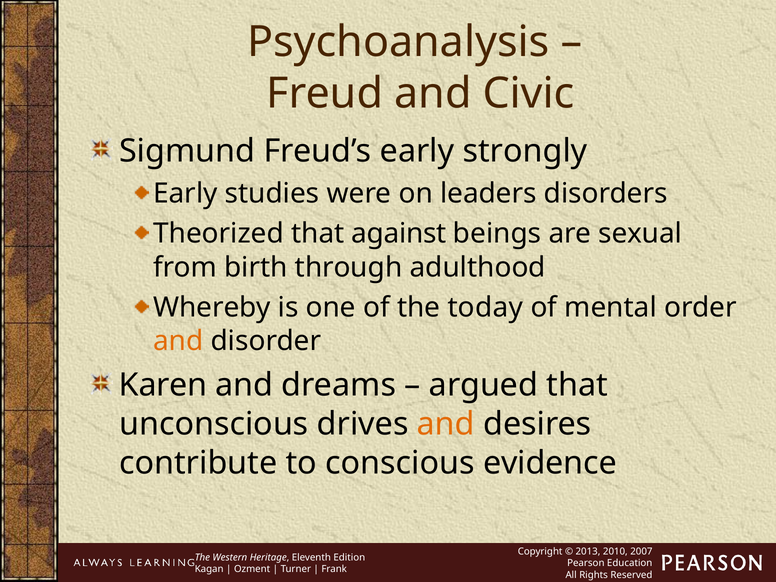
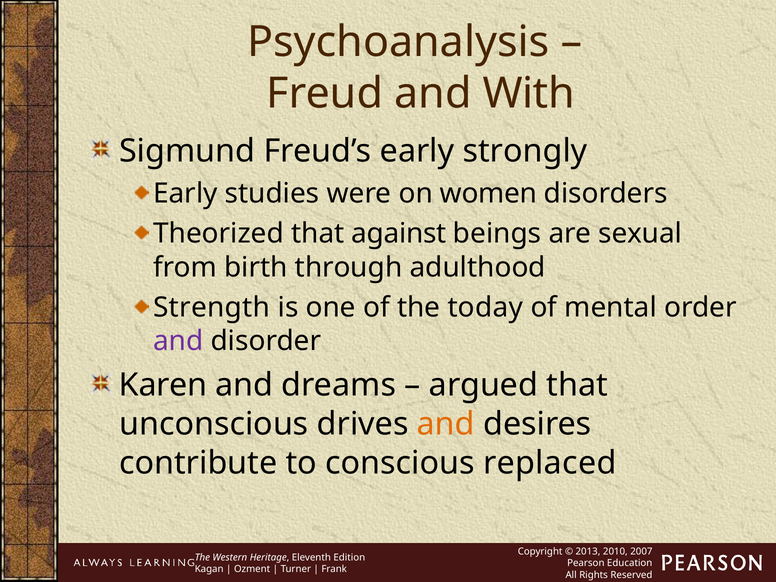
Civic: Civic -> With
leaders: leaders -> women
Whereby: Whereby -> Strength
and at (178, 341) colour: orange -> purple
evidence: evidence -> replaced
